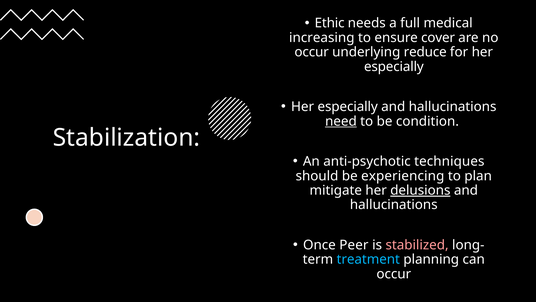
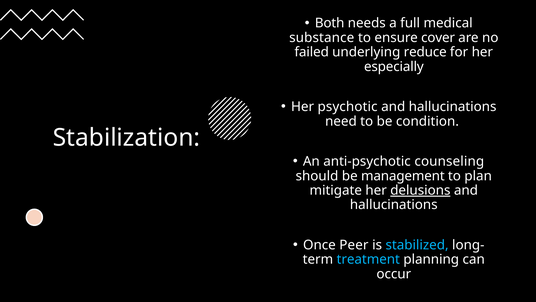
Ethic: Ethic -> Both
increasing: increasing -> substance
occur at (312, 52): occur -> failed
especially at (348, 107): especially -> psychotic
need underline: present -> none
techniques: techniques -> counseling
experiencing: experiencing -> management
stabilized colour: pink -> light blue
